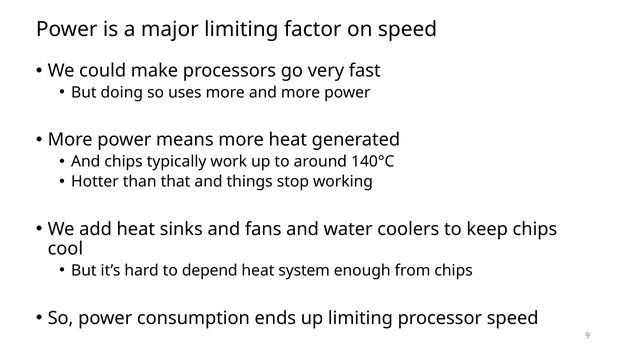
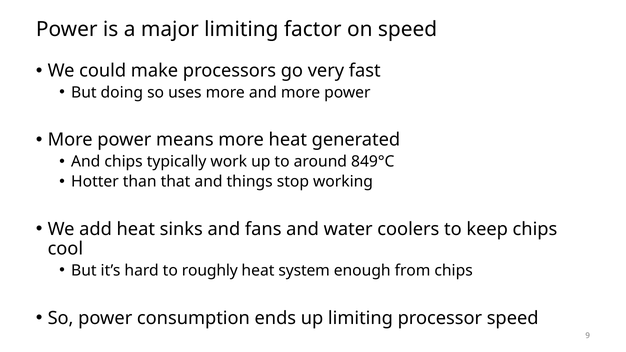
140°C: 140°C -> 849°C
depend: depend -> roughly
